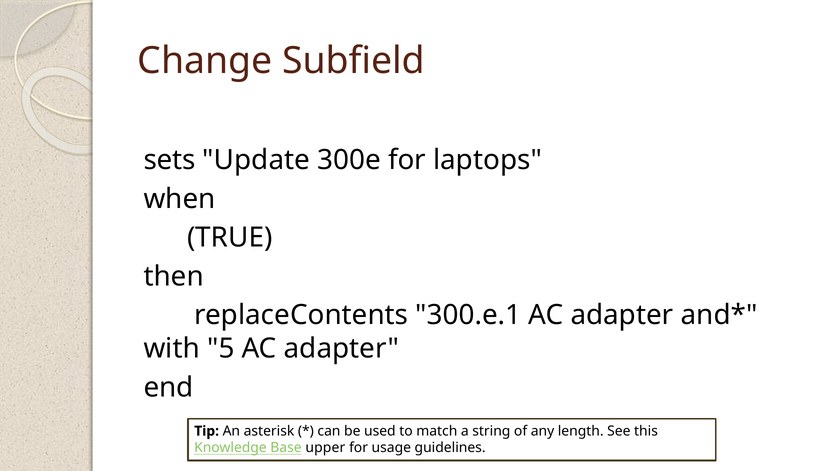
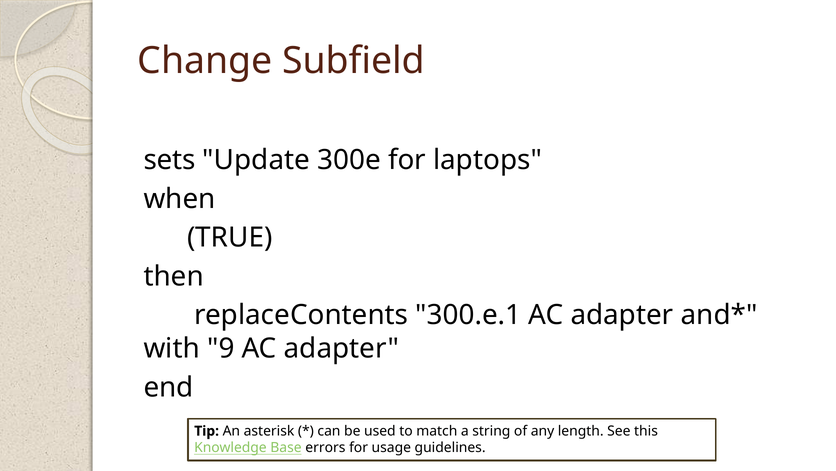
5: 5 -> 9
upper: upper -> errors
